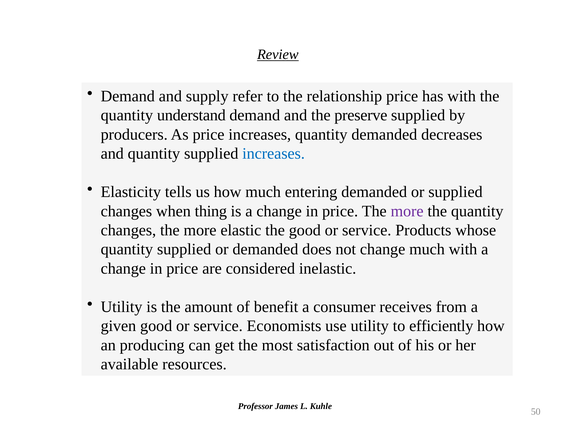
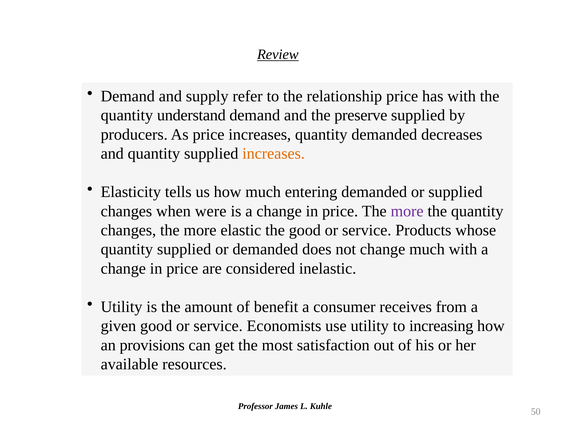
increases at (274, 154) colour: blue -> orange
thing: thing -> were
efficiently: efficiently -> increasing
producing: producing -> provisions
